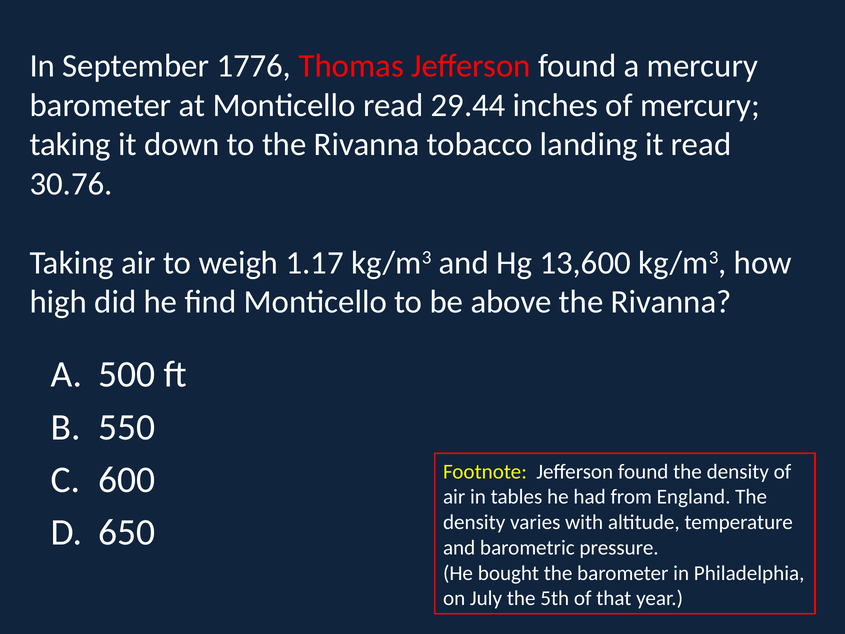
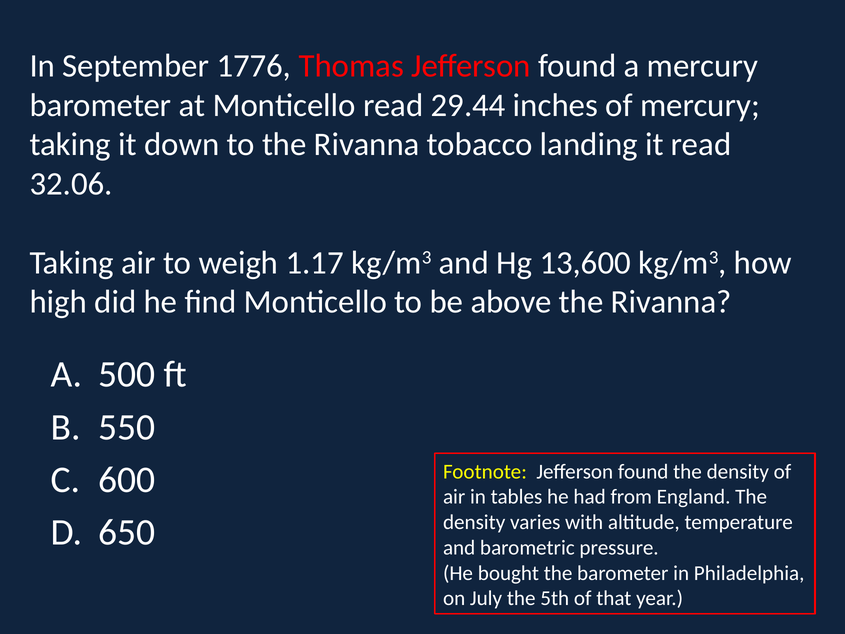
30.76: 30.76 -> 32.06
